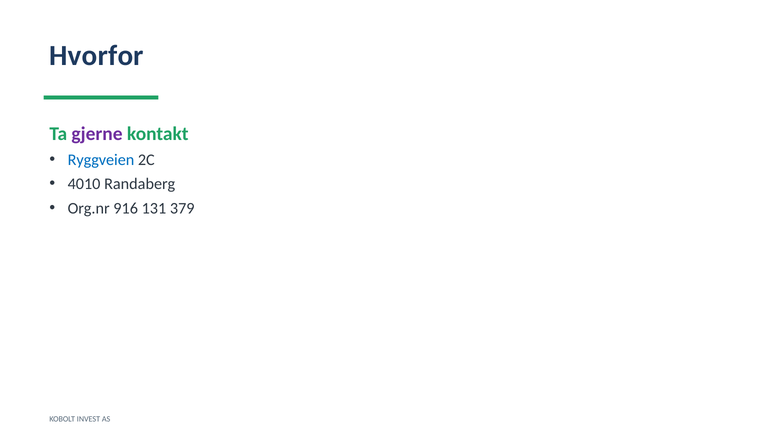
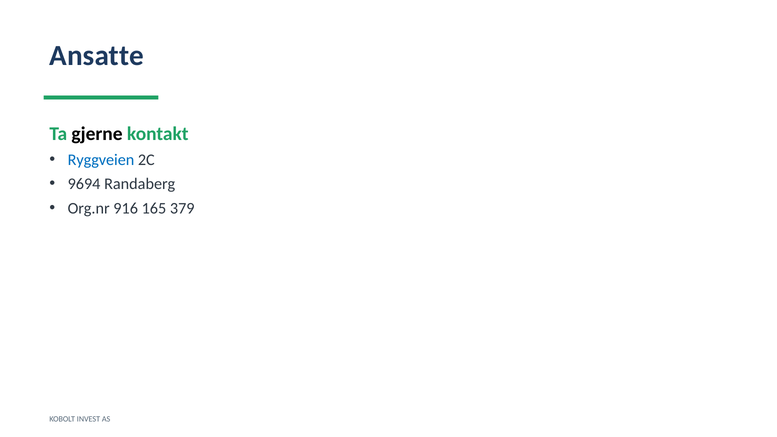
Hvorfor: Hvorfor -> Ansatte
gjerne colour: purple -> black
4010: 4010 -> 9694
131: 131 -> 165
